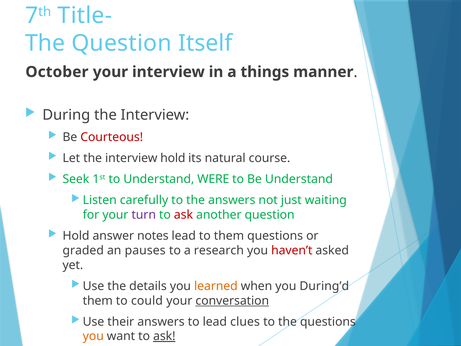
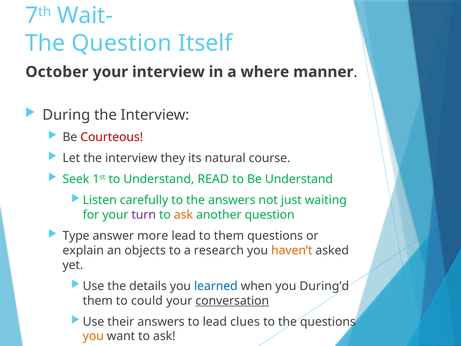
Title-: Title- -> Wait-
things: things -> where
interview hold: hold -> they
WERE: WERE -> READ
ask at (183, 215) colour: red -> orange
Hold at (76, 236): Hold -> Type
notes: notes -> more
graded: graded -> explain
pauses: pauses -> objects
haven’t colour: red -> orange
learned colour: orange -> blue
ask at (164, 336) underline: present -> none
